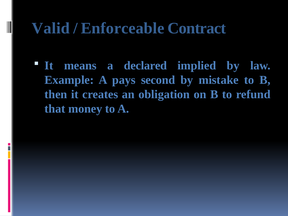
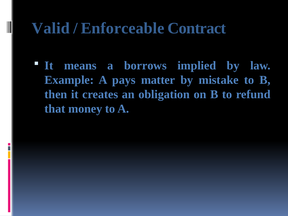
declared: declared -> borrows
second: second -> matter
